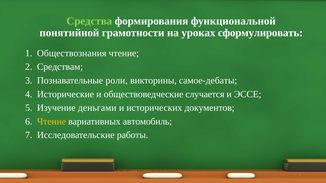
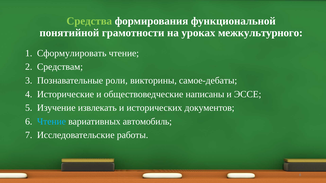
сформулировать: сформулировать -> межкультурного
Обществознания: Обществознания -> Сформулировать
случается: случается -> написаны
деньгами: деньгами -> извлекать
Чтение at (51, 122) colour: yellow -> light blue
